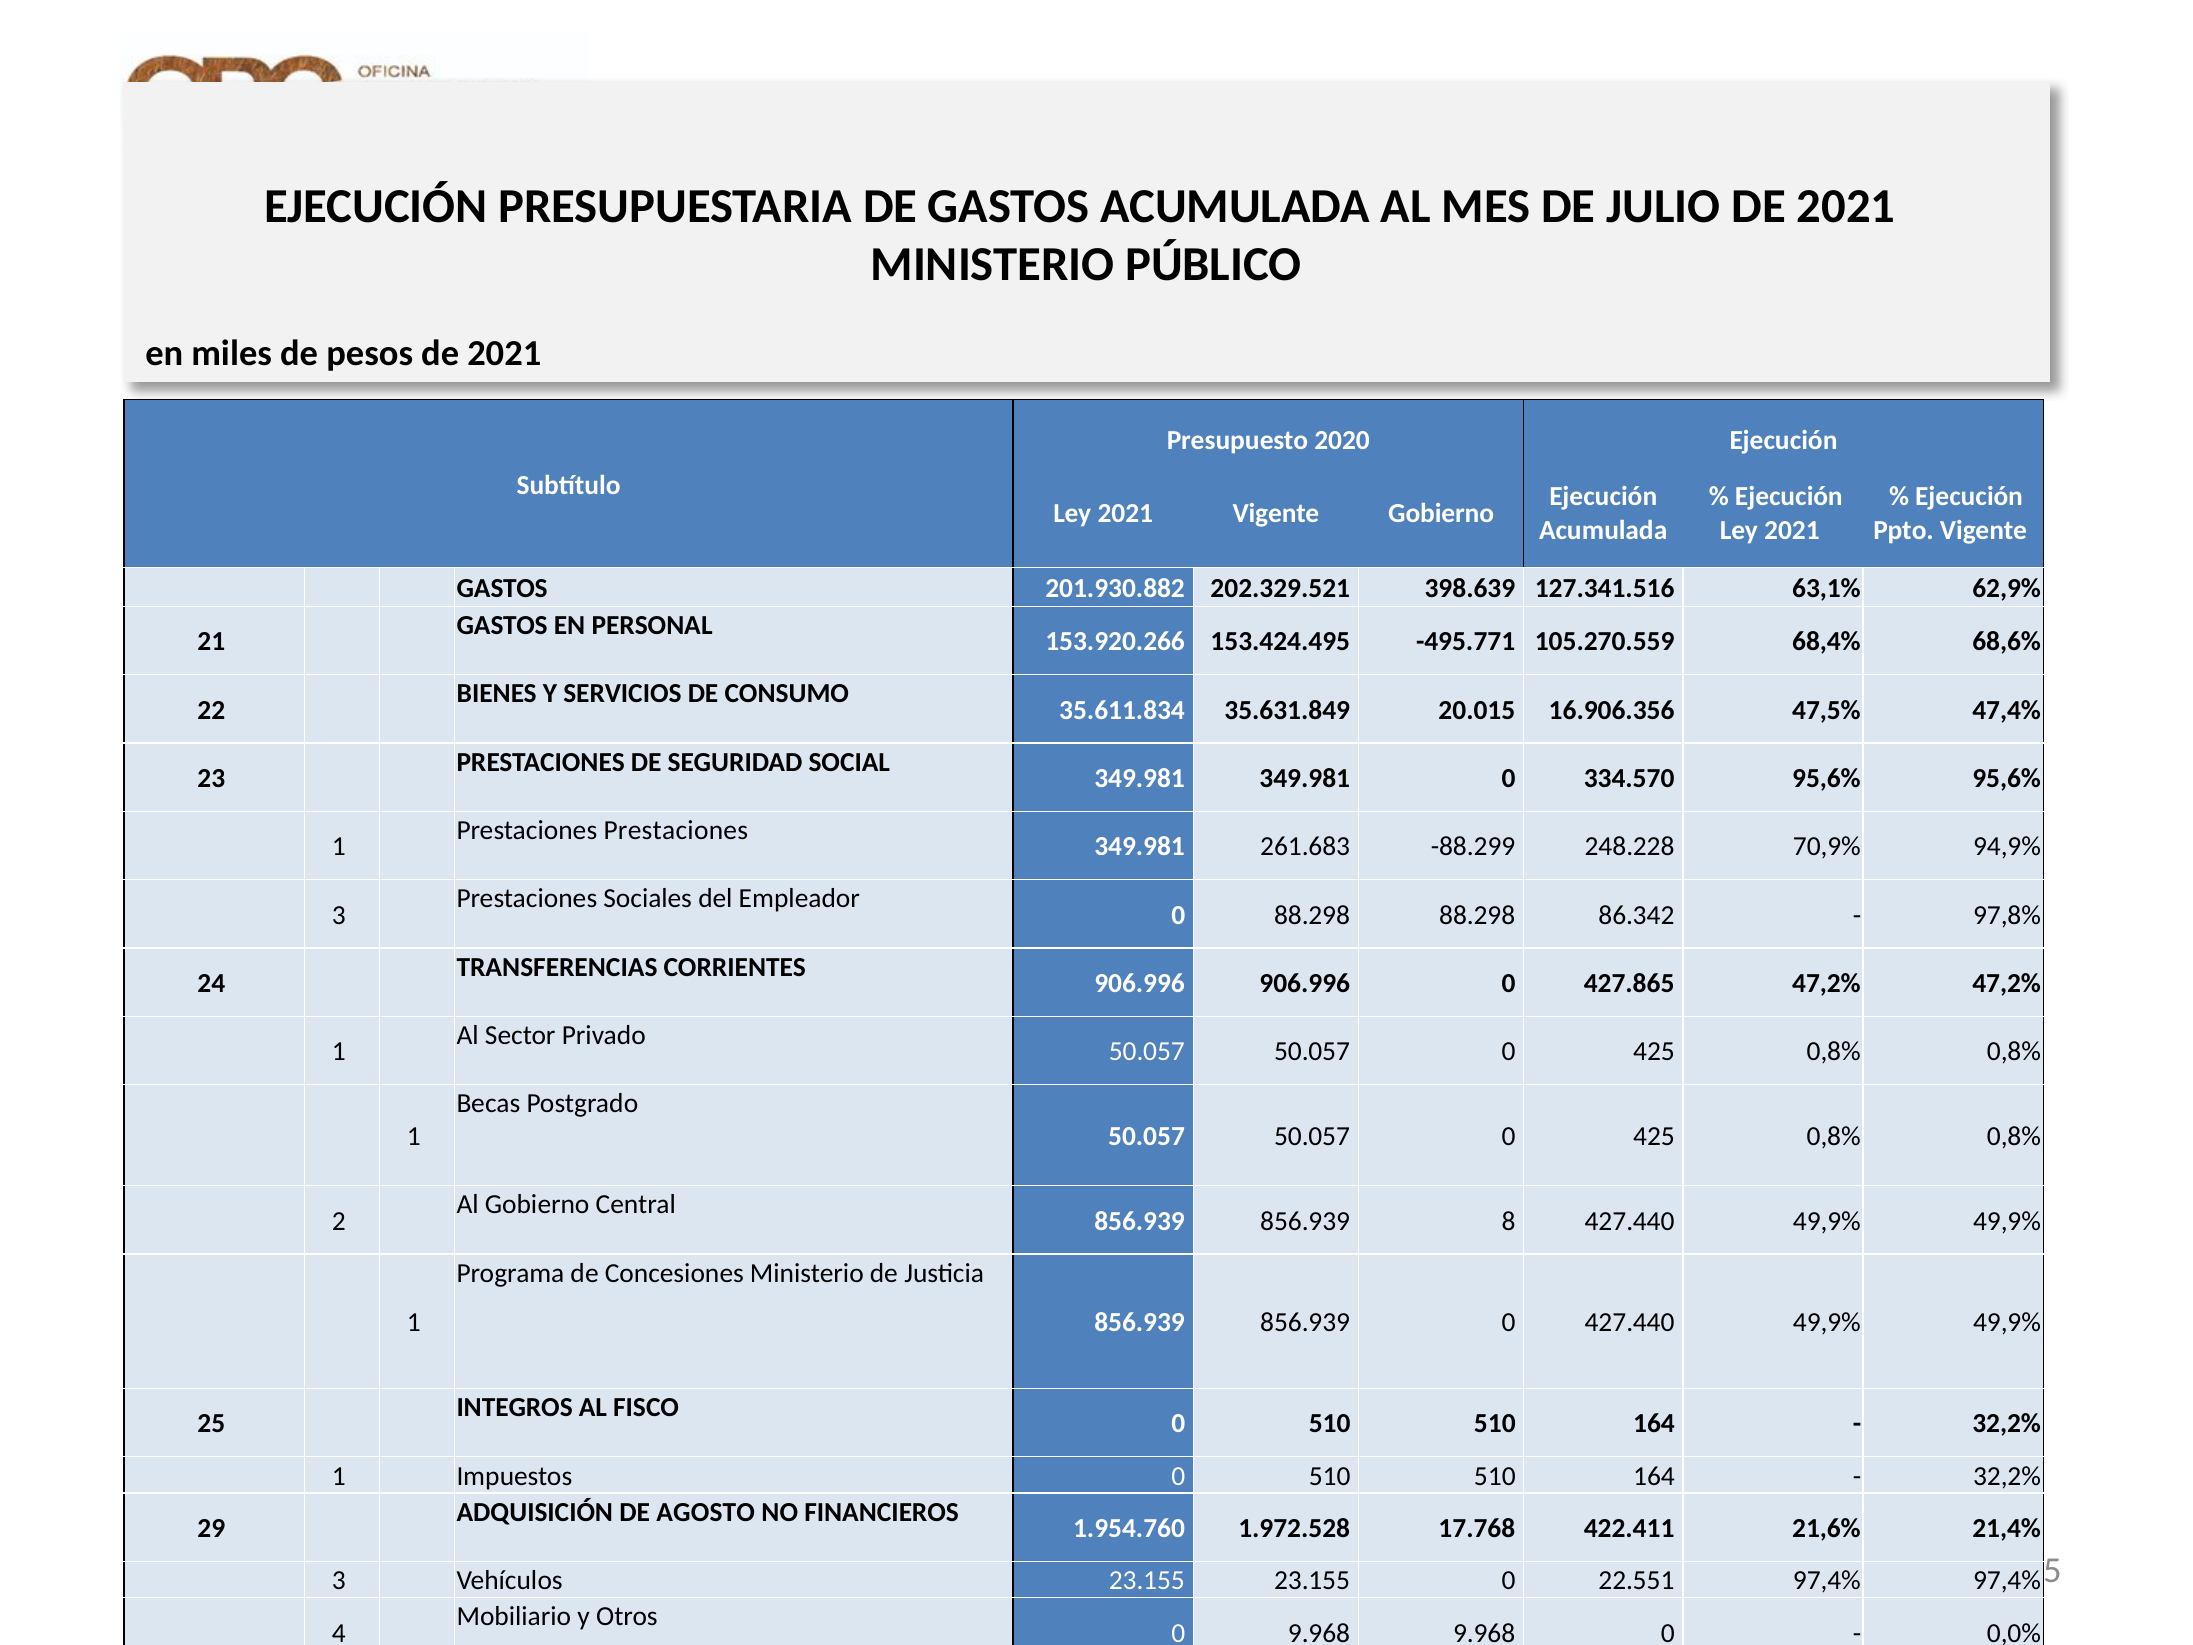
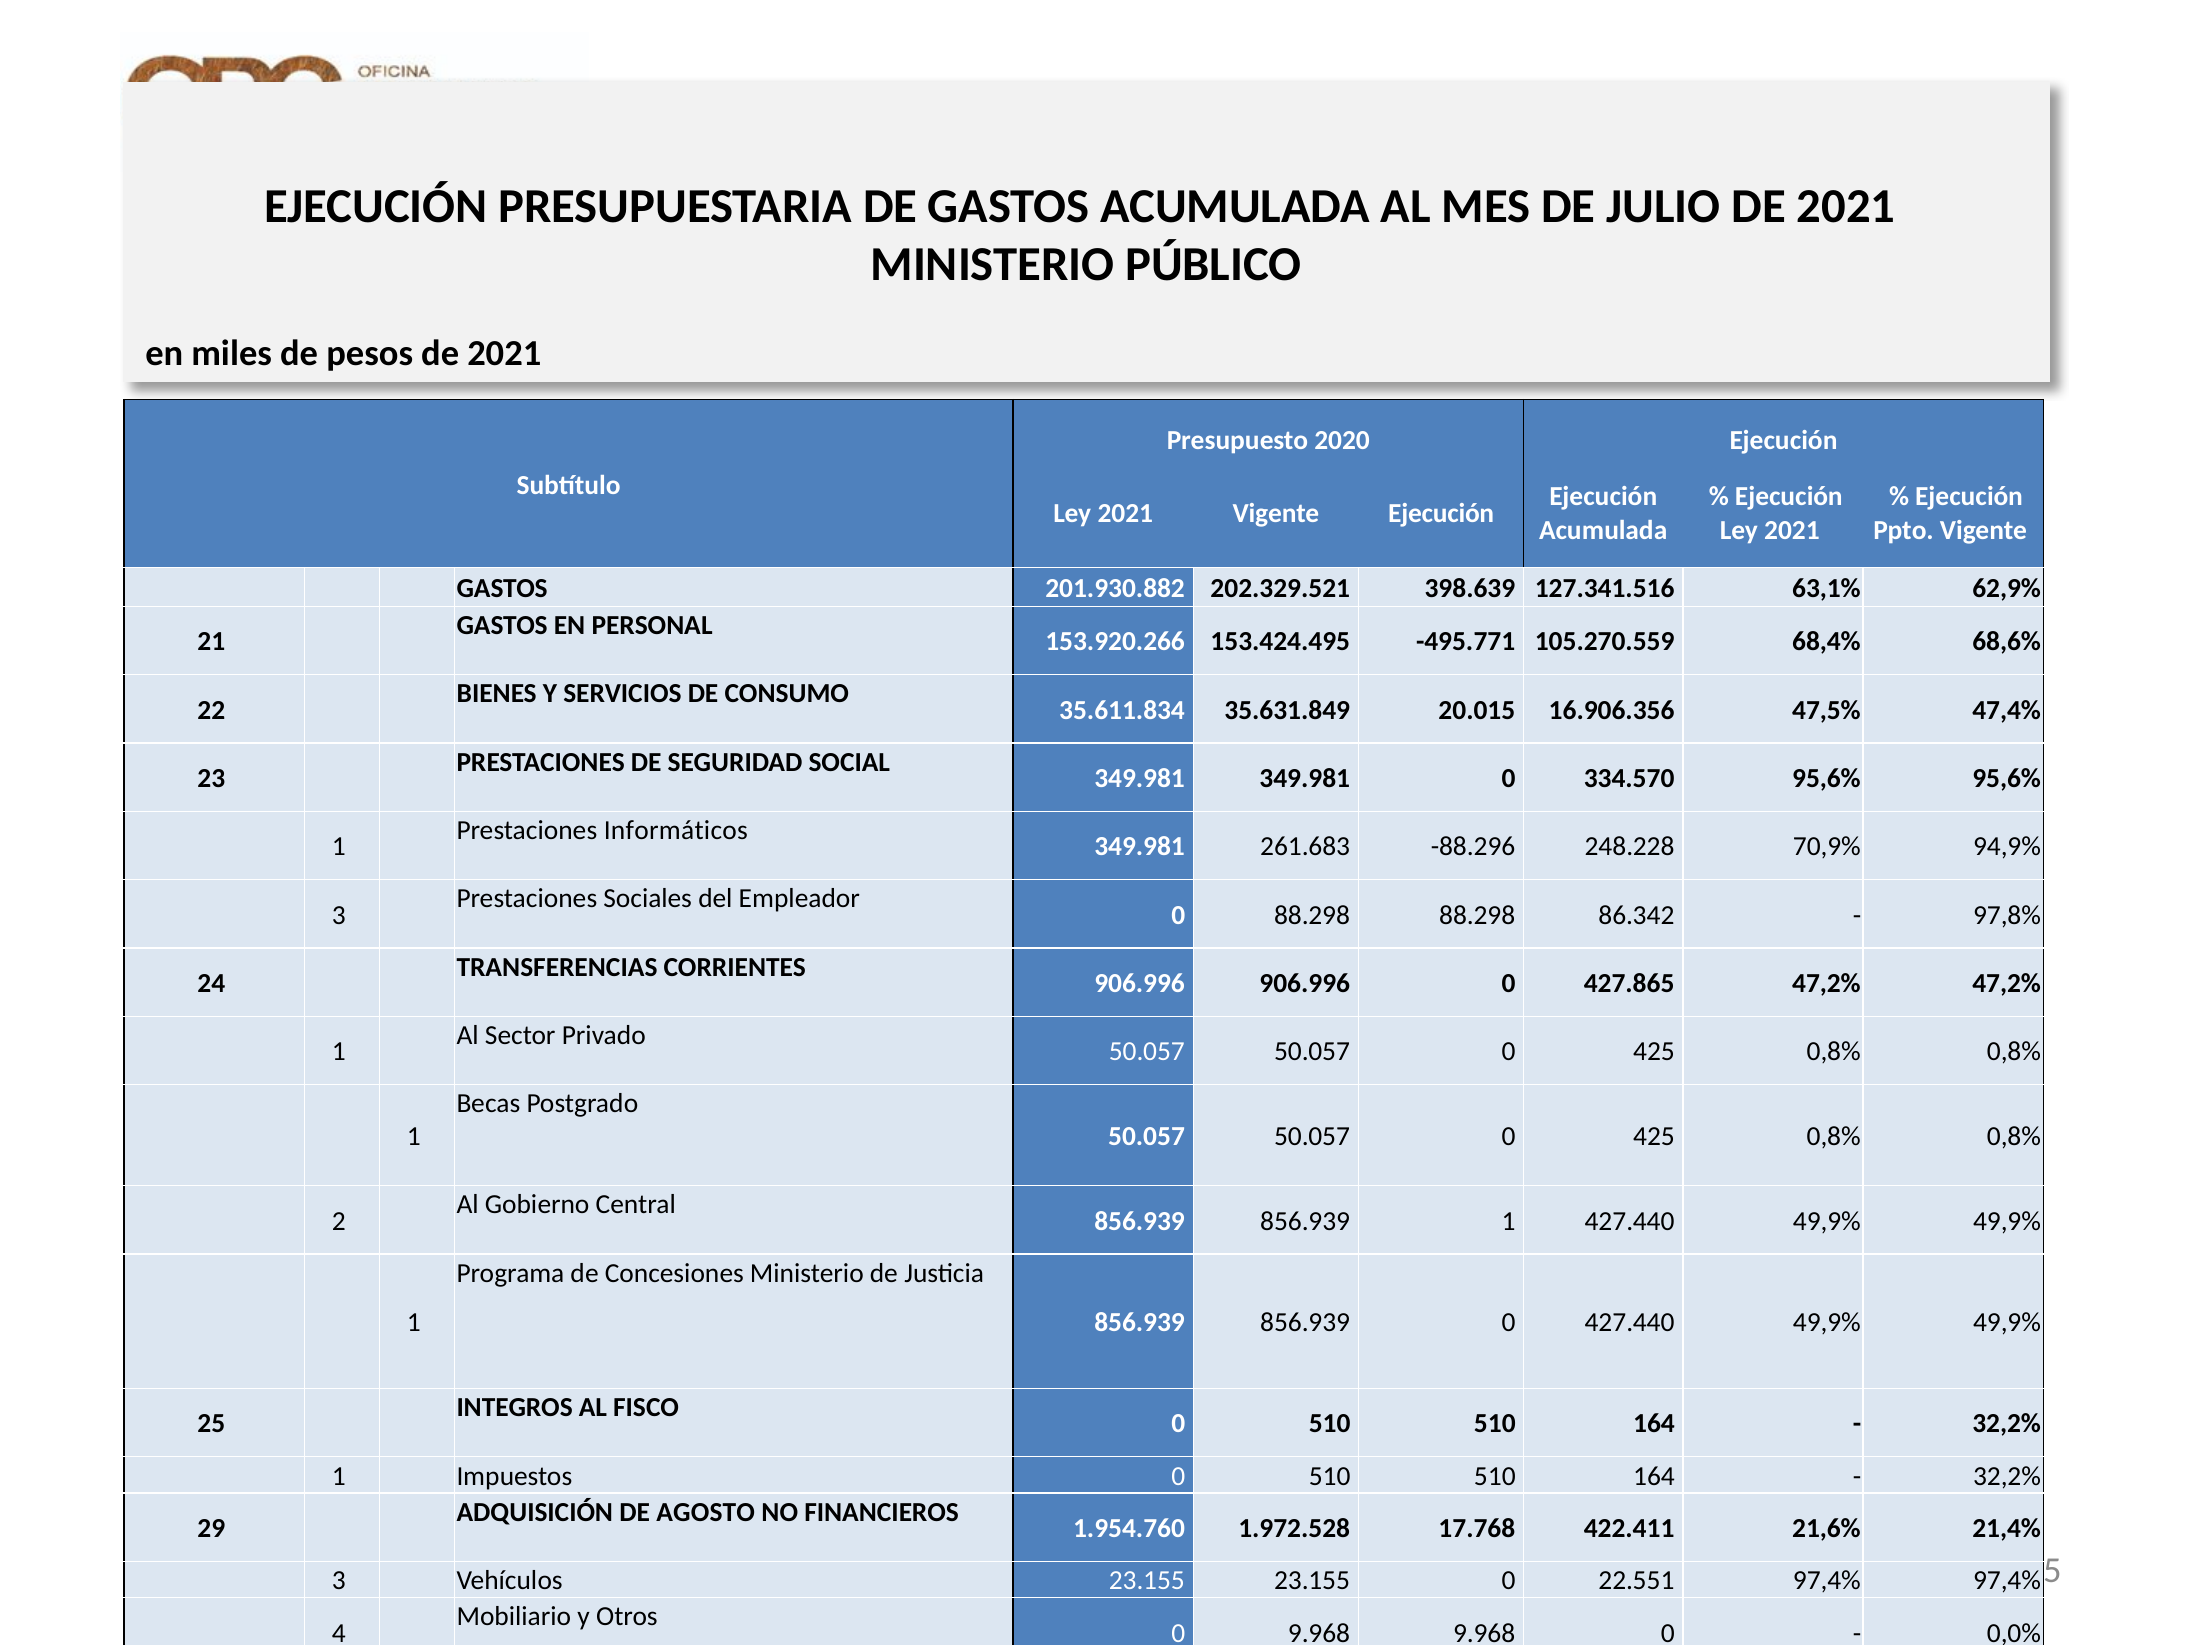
Vigente Gobierno: Gobierno -> Ejecución
Prestaciones Prestaciones: Prestaciones -> Informáticos
-88.299: -88.299 -> -88.296
856.939 8: 8 -> 1
